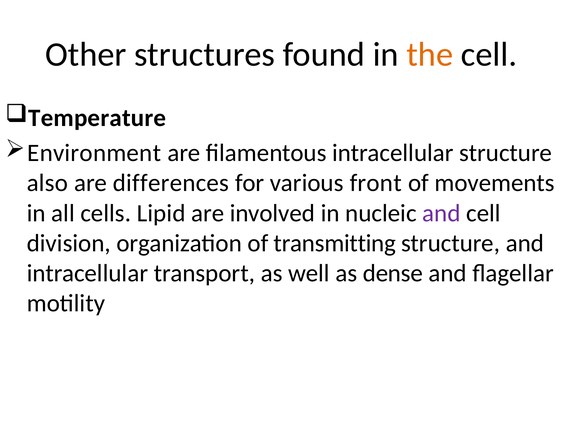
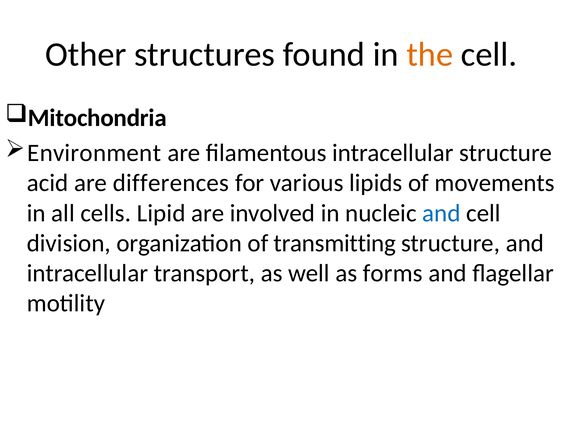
Temperature: Temperature -> Mitochondria
also: also -> acid
front: front -> lipids
and at (441, 213) colour: purple -> blue
dense: dense -> forms
